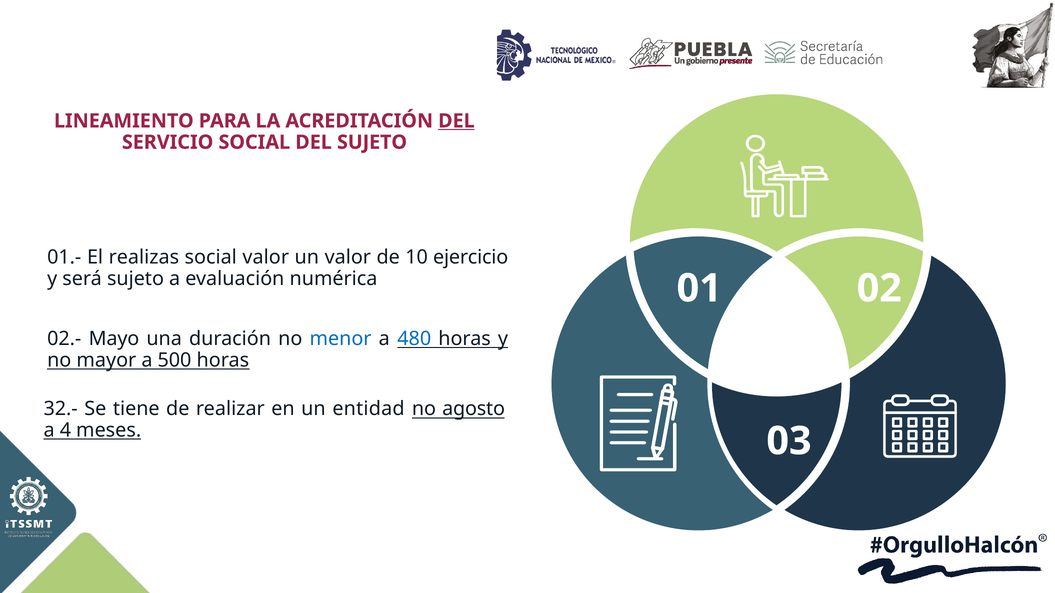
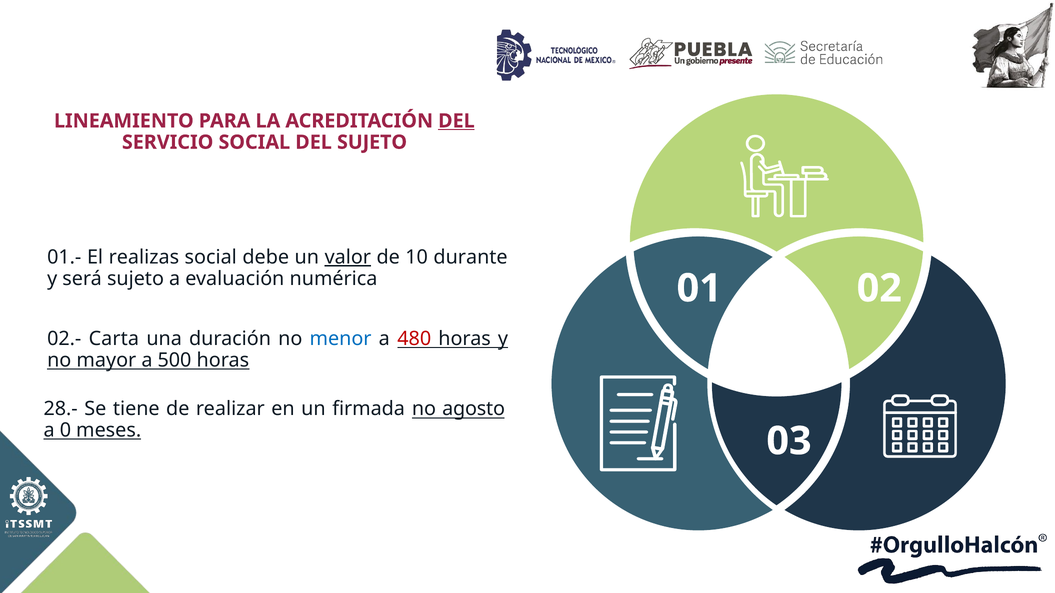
social valor: valor -> debe
valor at (348, 257) underline: none -> present
ejercicio: ejercicio -> durante
Mayo: Mayo -> Carta
480 colour: blue -> red
32.-: 32.- -> 28.-
entidad: entidad -> firmada
4: 4 -> 0
